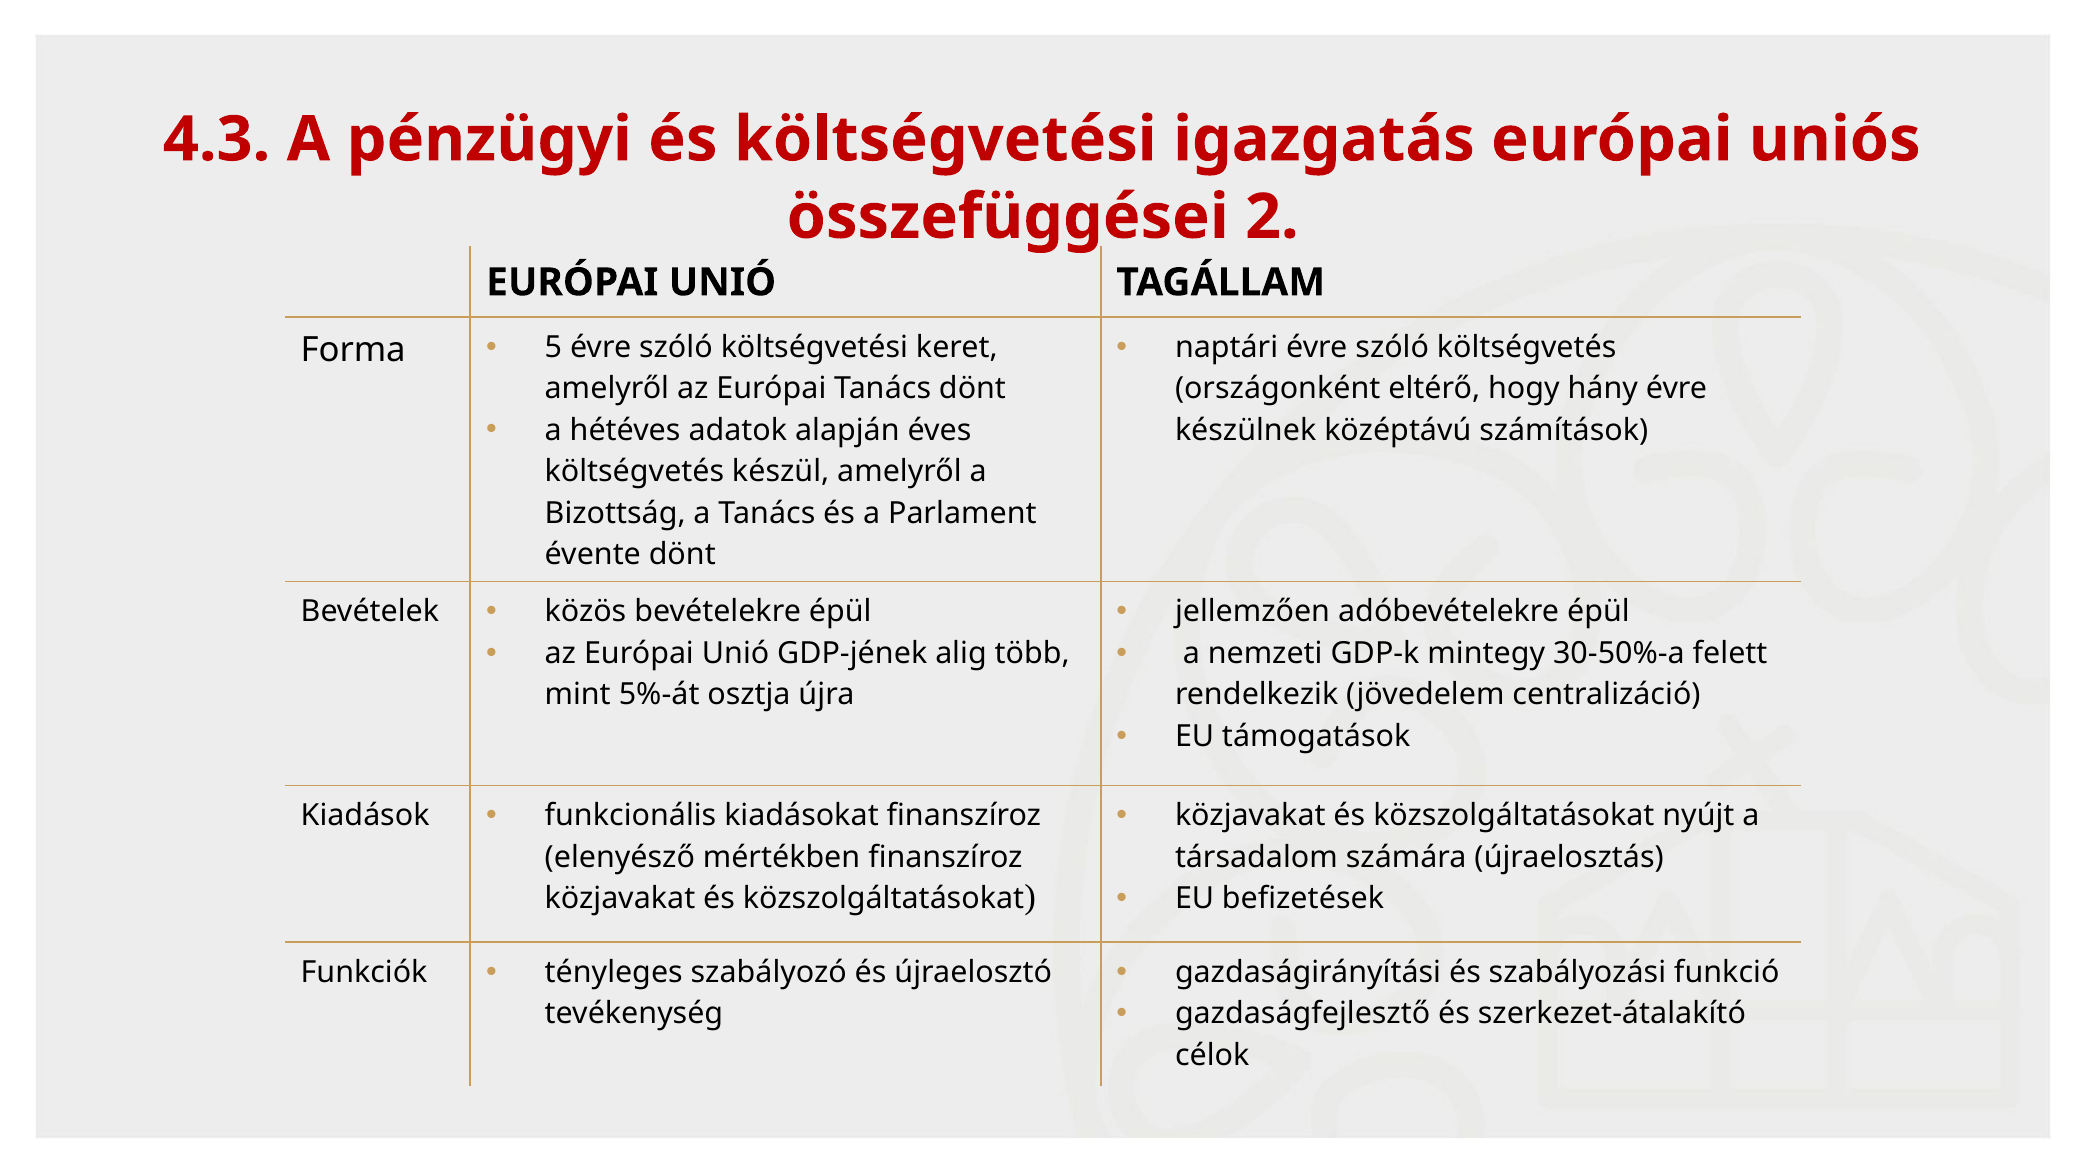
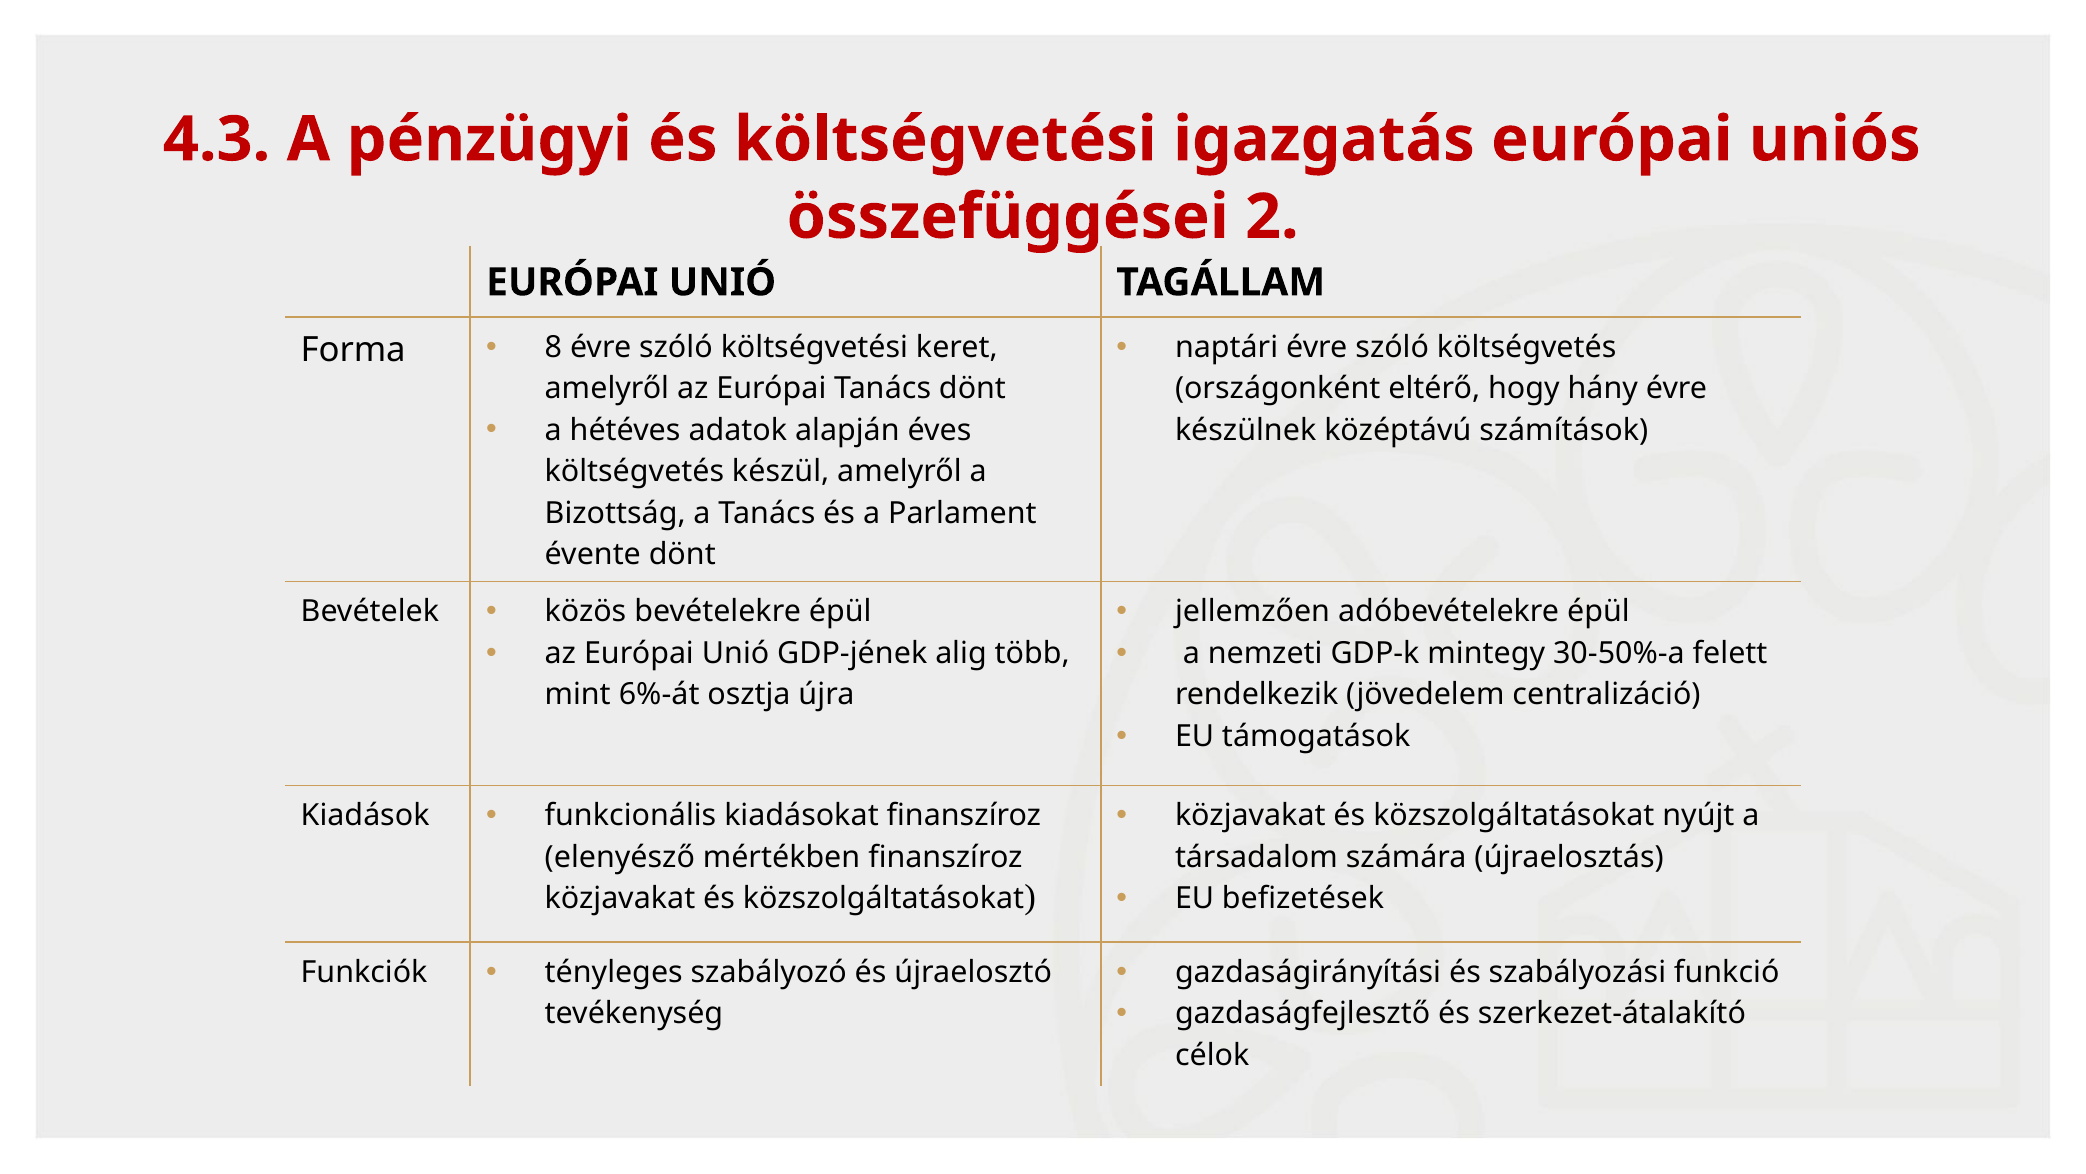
5: 5 -> 8
5%-át: 5%-át -> 6%-át
